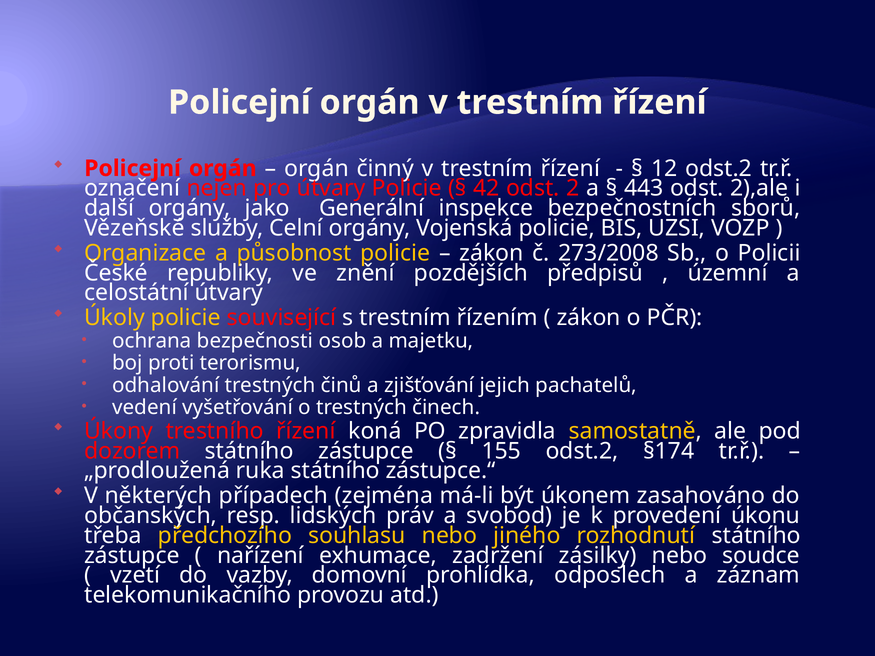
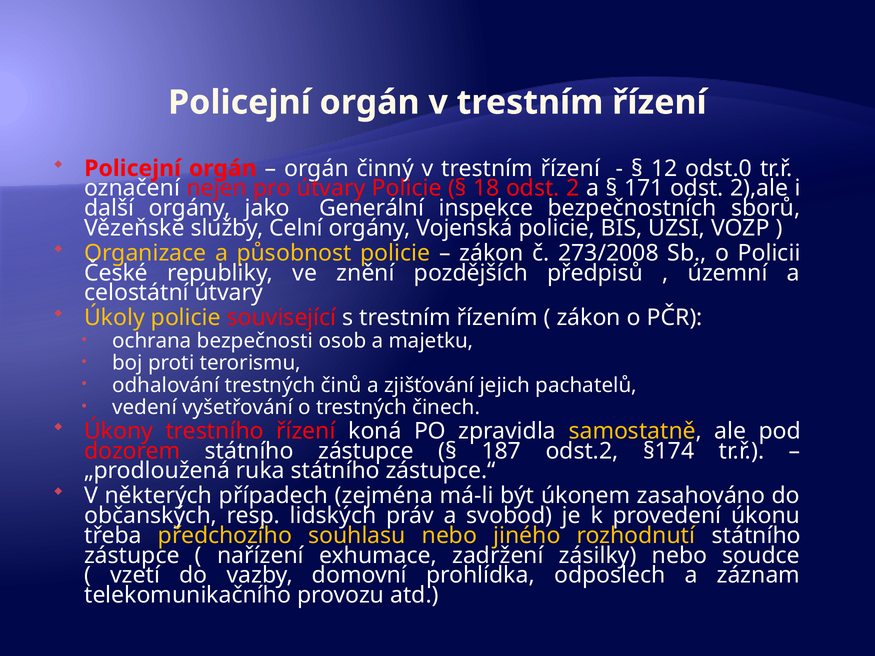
12 odst.2: odst.2 -> odst.0
42: 42 -> 18
443: 443 -> 171
155: 155 -> 187
